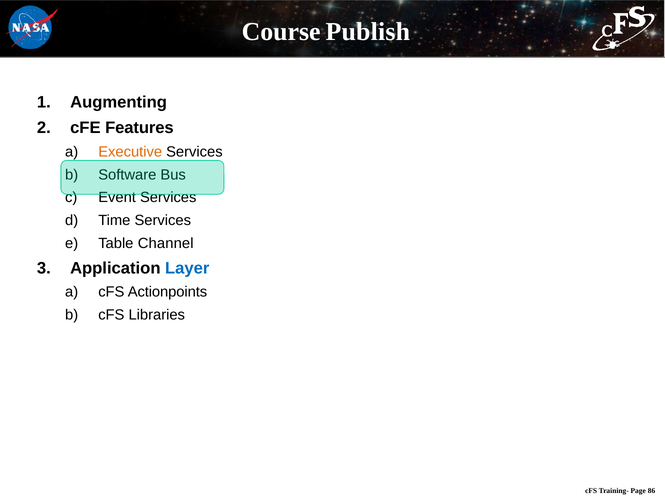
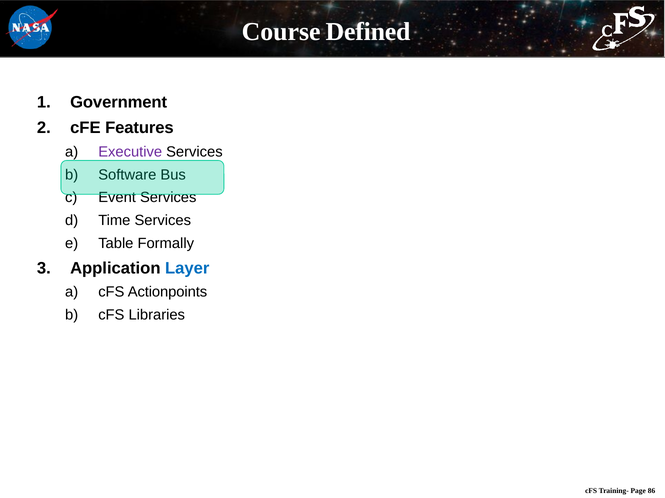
Publish: Publish -> Defined
Augmenting: Augmenting -> Government
Executive colour: orange -> purple
Channel: Channel -> Formally
